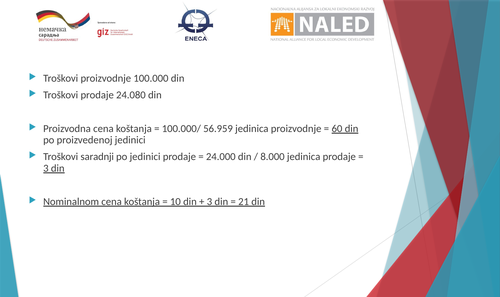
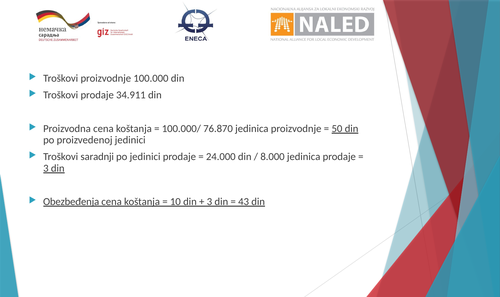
24.080: 24.080 -> 34.911
56.959: 56.959 -> 76.870
60: 60 -> 50
Nominalnom: Nominalnom -> Obezbeđenja
21: 21 -> 43
